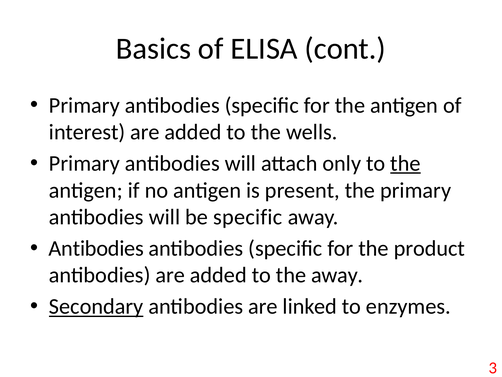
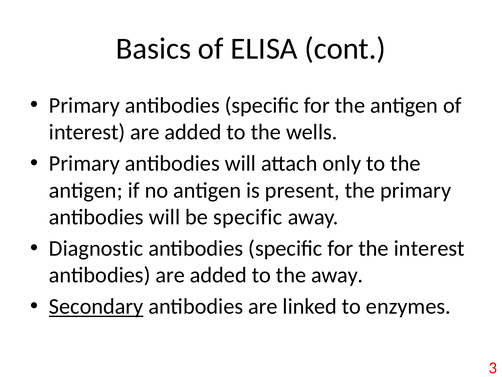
the at (405, 163) underline: present -> none
Antibodies at (96, 248): Antibodies -> Diagnostic
the product: product -> interest
